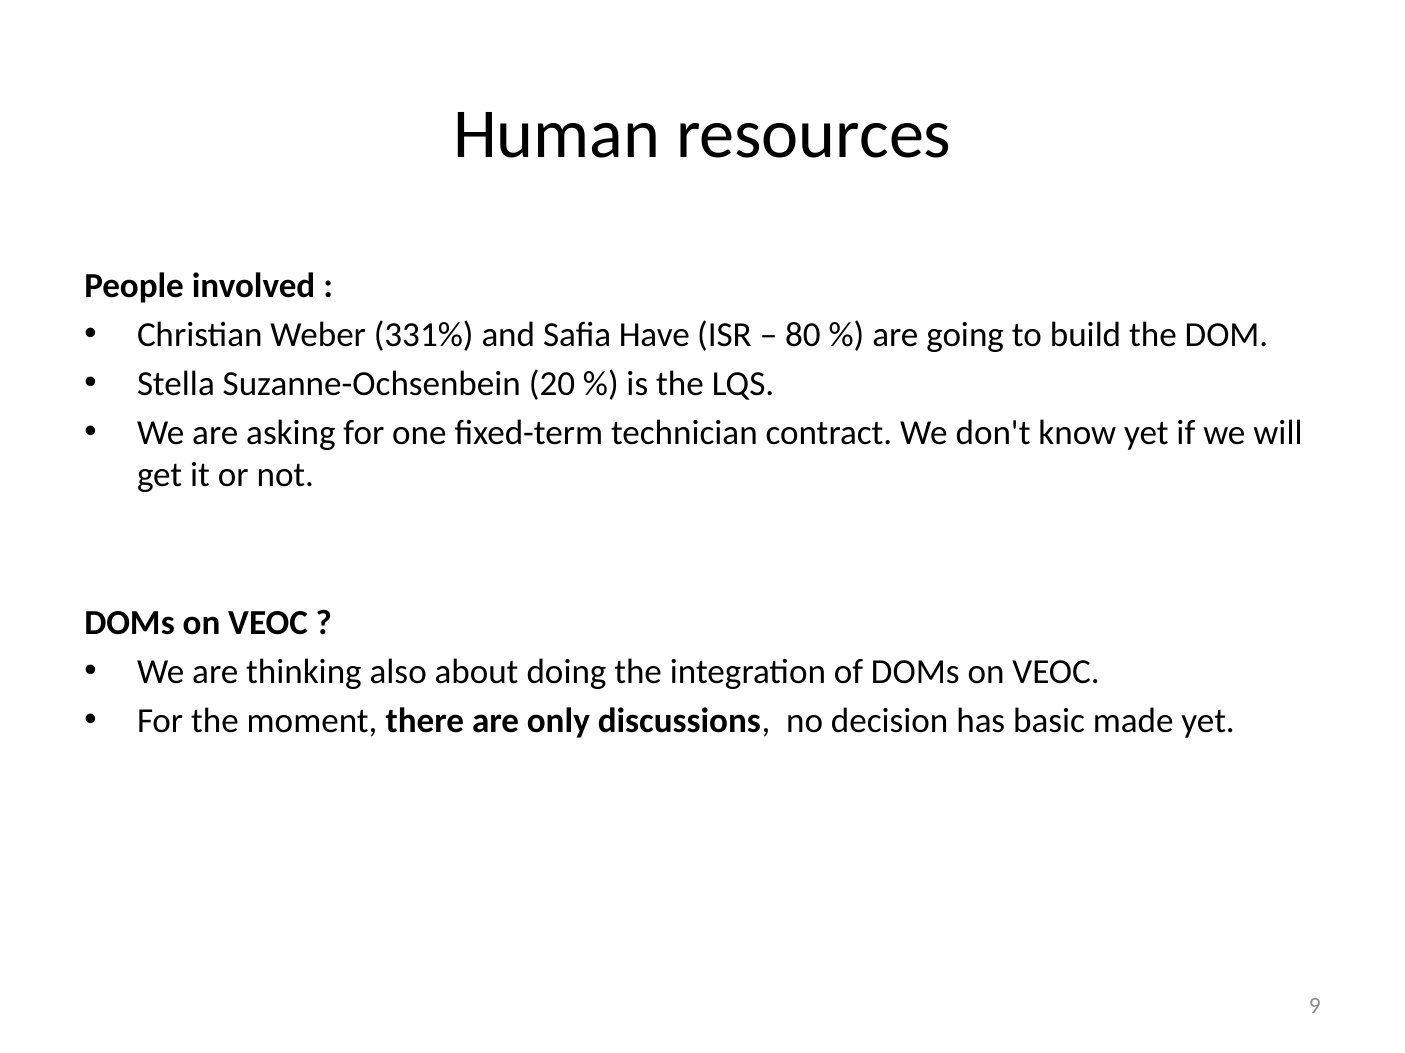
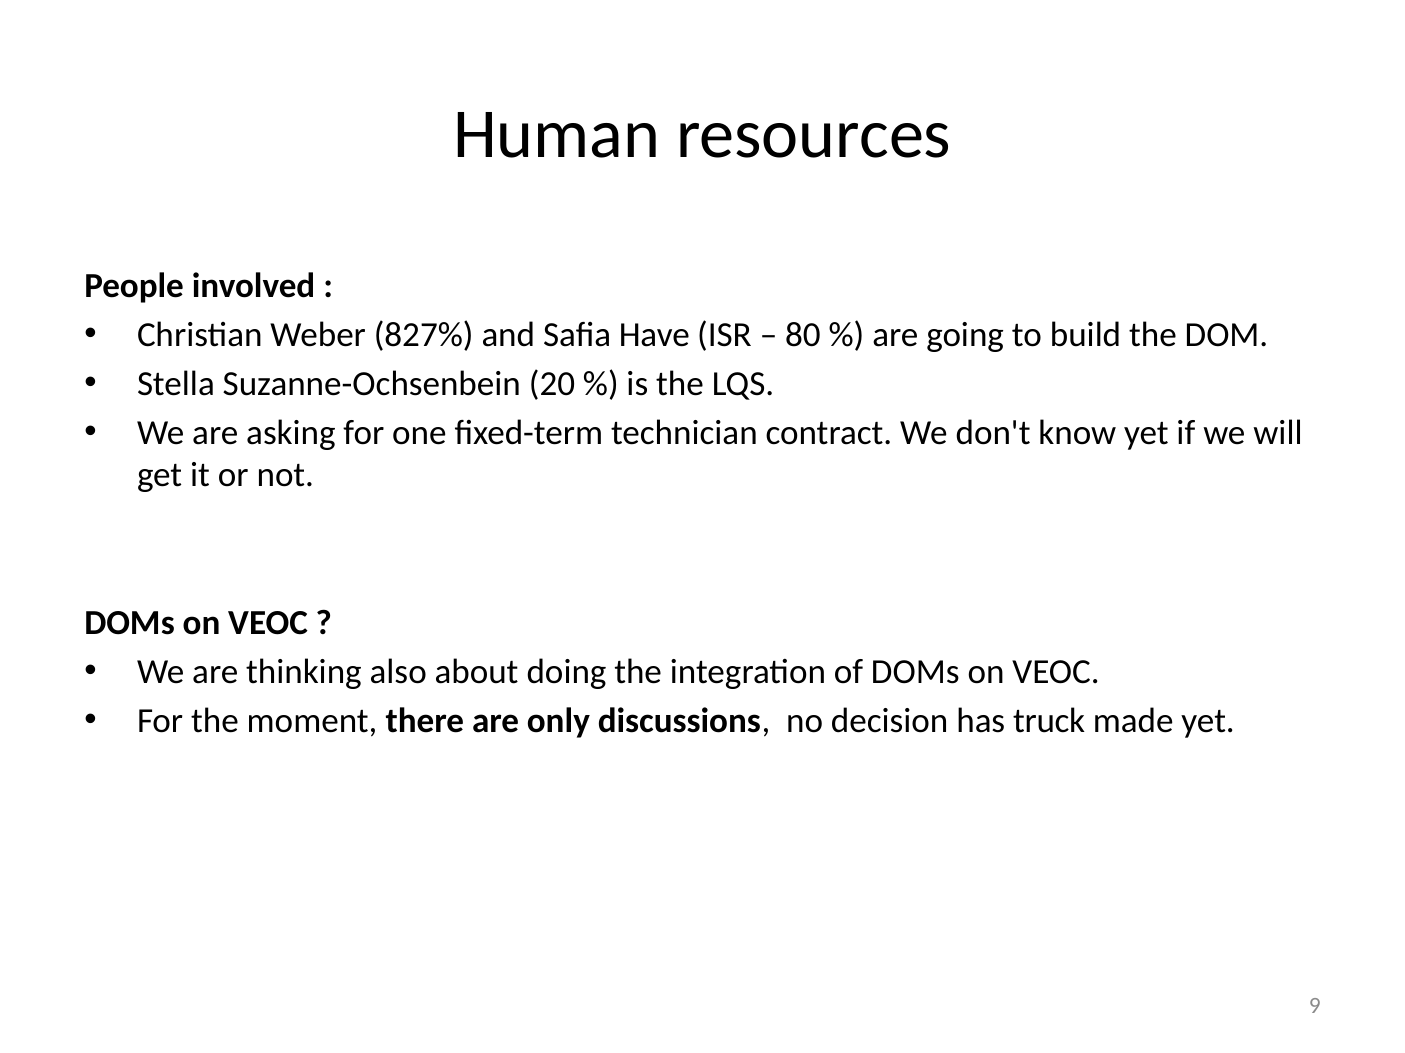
331%: 331% -> 827%
basic: basic -> truck
